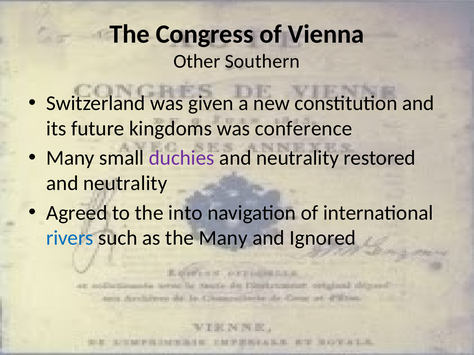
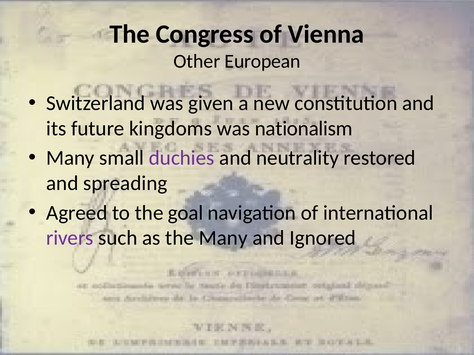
Southern: Southern -> European
conference: conference -> nationalism
neutrality at (125, 184): neutrality -> spreading
into: into -> goal
rivers colour: blue -> purple
